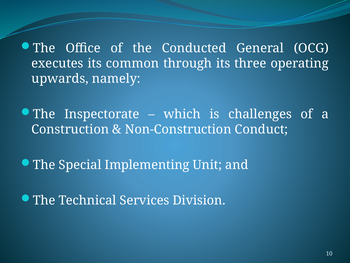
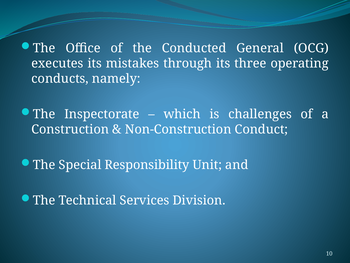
common: common -> mistakes
upwards: upwards -> conducts
Implementing: Implementing -> Responsibility
